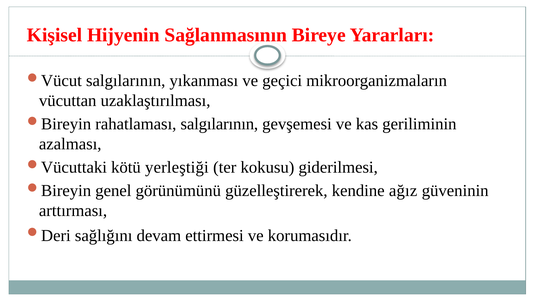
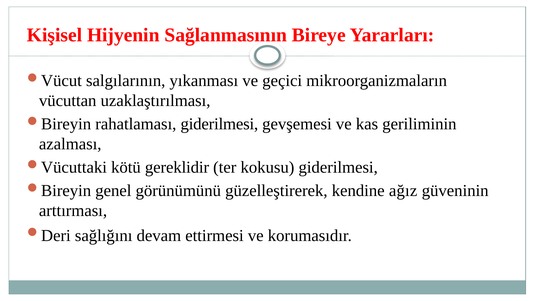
rahatlaması salgılarının: salgılarının -> giderilmesi
yerleştiği: yerleştiği -> gereklidir
